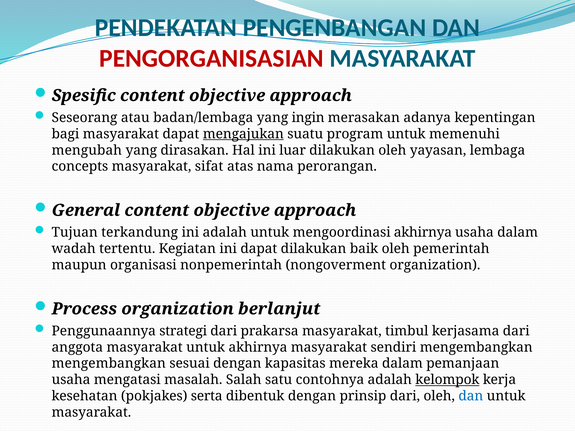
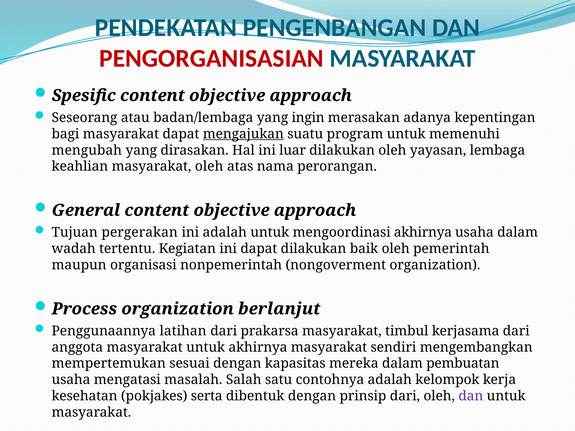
concepts: concepts -> keahlian
masyarakat sifat: sifat -> oleh
terkandung: terkandung -> pergerakan
strategi: strategi -> latihan
mengembangkan at (109, 364): mengembangkan -> mempertemukan
pemanjaan: pemanjaan -> pembuatan
kelompok underline: present -> none
dan at (471, 396) colour: blue -> purple
